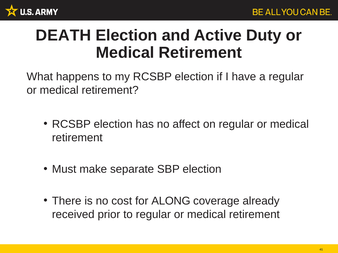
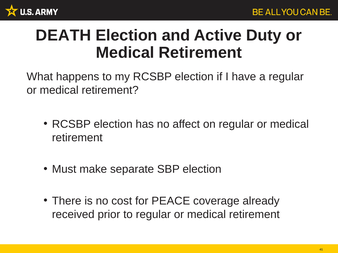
ALONG: ALONG -> PEACE
